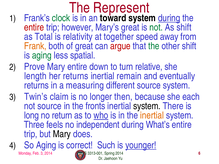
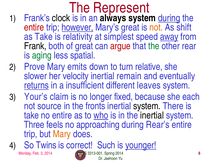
clock colour: green -> black
toward: toward -> always
however underline: none -> present
not at (156, 27) colour: green -> orange
as Total: Total -> Take
together: together -> simplest
away underline: none -> present
Frank colour: orange -> black
other shift: shift -> rear
Mary entire: entire -> emits
length: length -> slower
her returns: returns -> velocity
returns at (36, 86) underline: none -> present
measuring: measuring -> insufficient
different source: source -> leaves
Twin’s: Twin’s -> Your’s
then: then -> fixed
long at (31, 115): long -> take
no return: return -> entire
inertial at (152, 115) colour: orange -> black
independent: independent -> approaching
What’s: What’s -> Rear’s
Mary at (62, 134) colour: black -> orange
So Aging: Aging -> Twins
